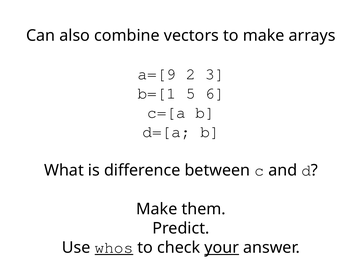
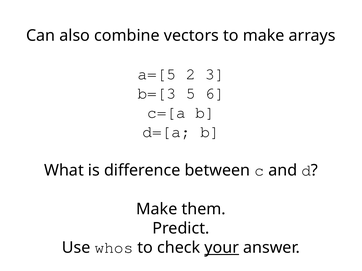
a=[9: a=[9 -> a=[5
b=[1: b=[1 -> b=[3
whos underline: present -> none
